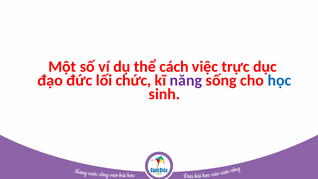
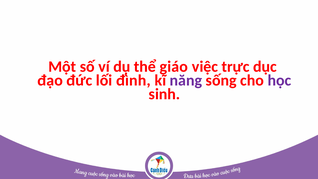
cách: cách -> giáo
chức: chức -> đình
học colour: blue -> purple
